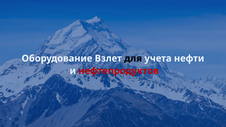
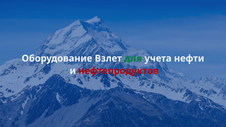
для colour: black -> green
